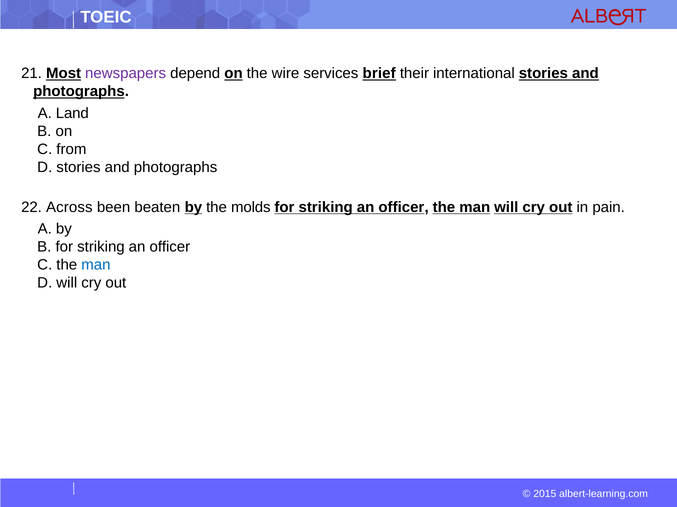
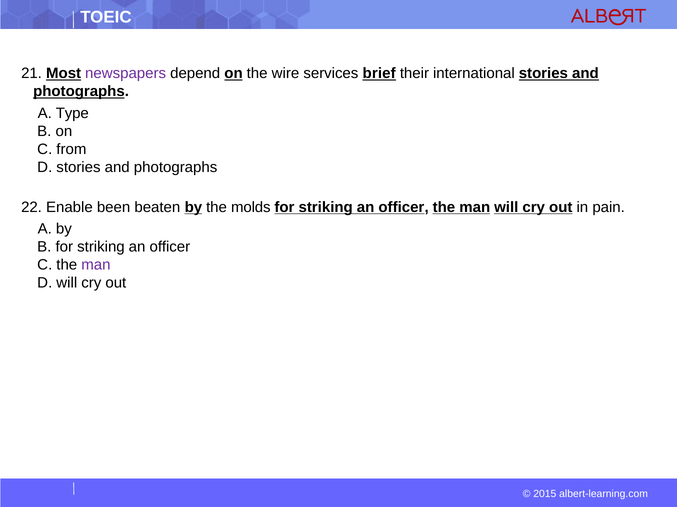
Land: Land -> Type
Across: Across -> Enable
man at (96, 265) colour: blue -> purple
